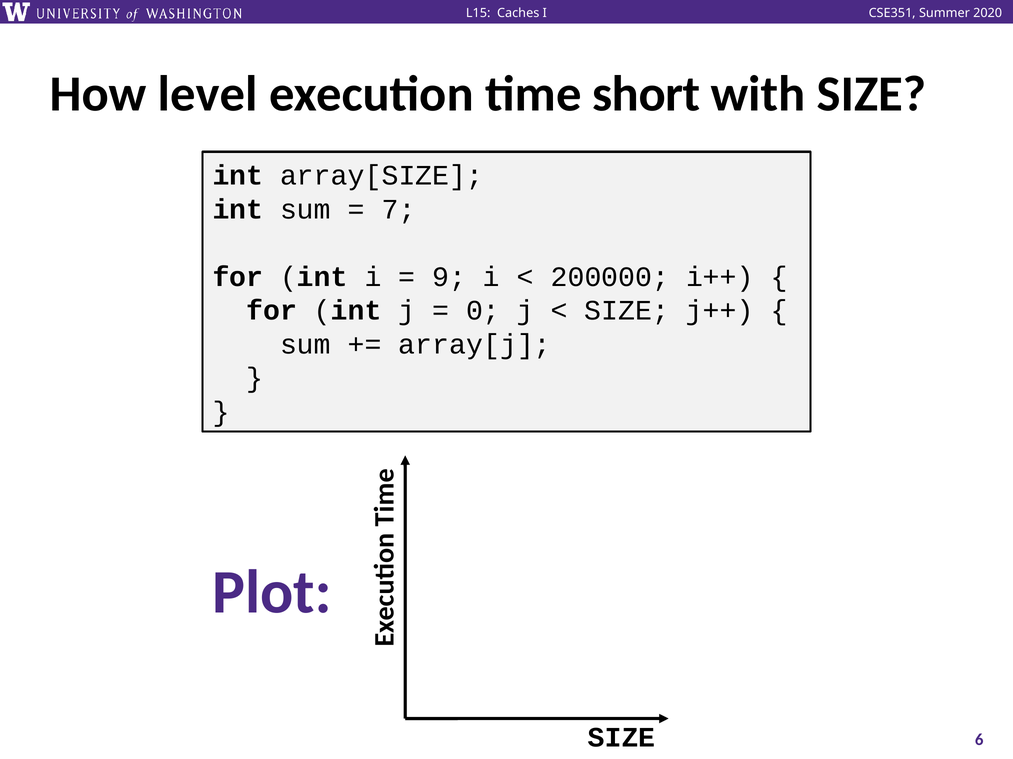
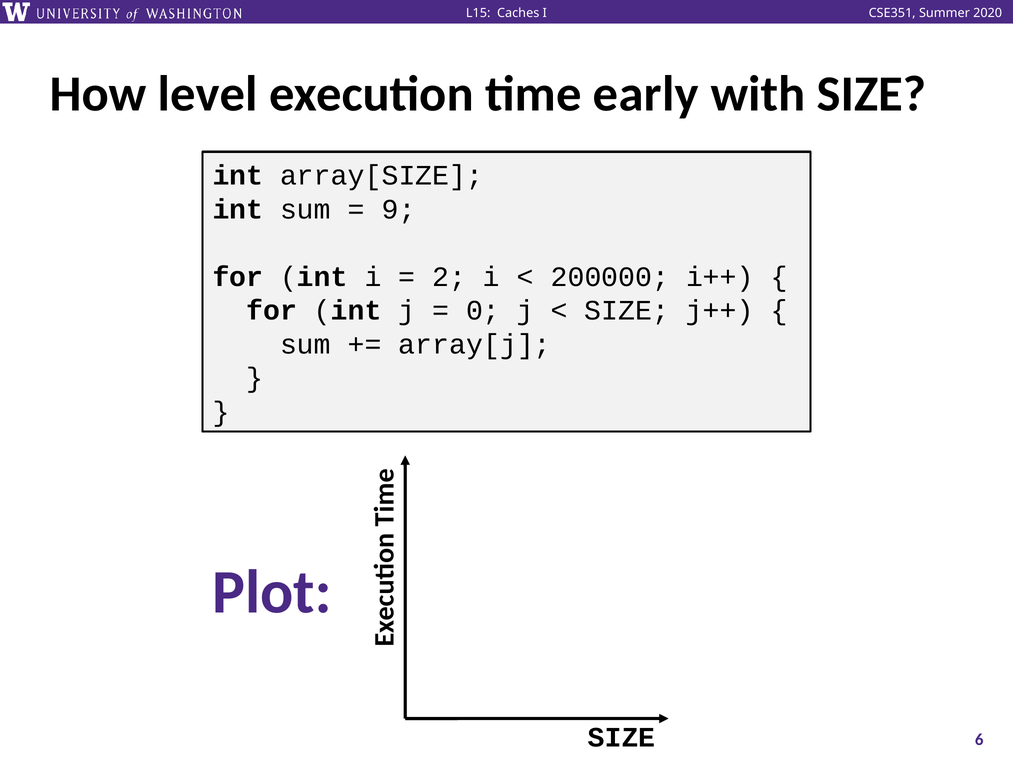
short: short -> early
7: 7 -> 9
9: 9 -> 2
